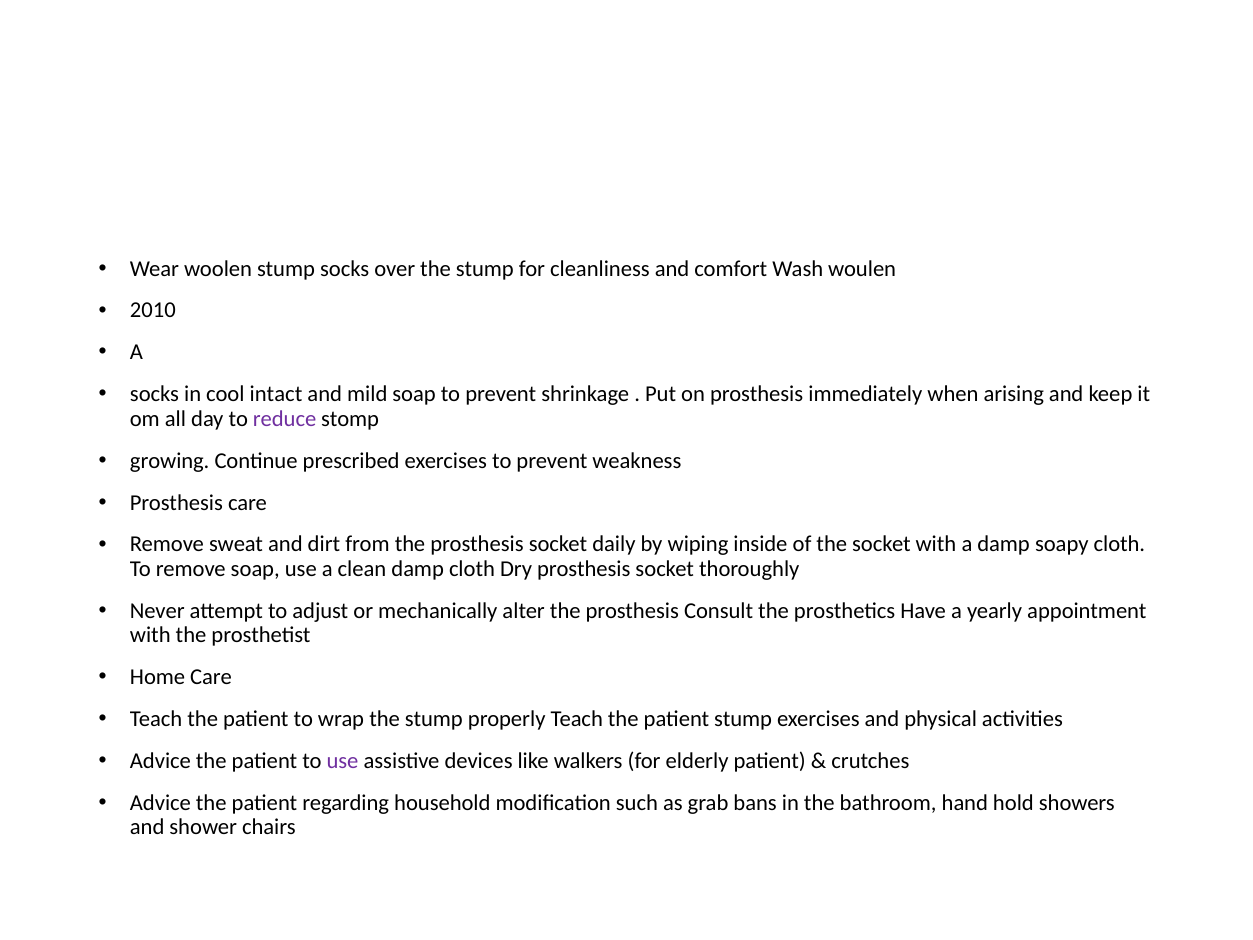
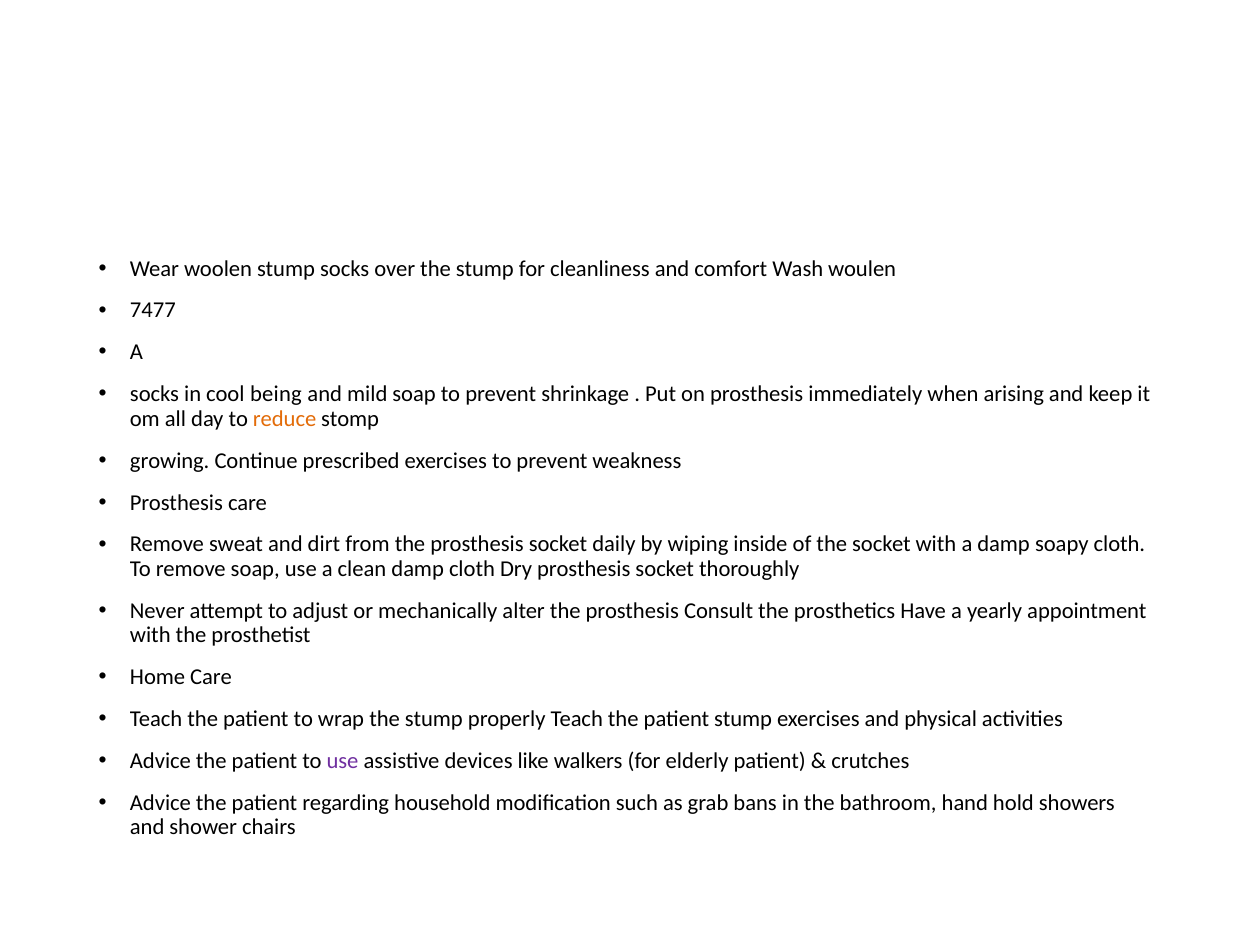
2010: 2010 -> 7477
intact: intact -> being
reduce colour: purple -> orange
